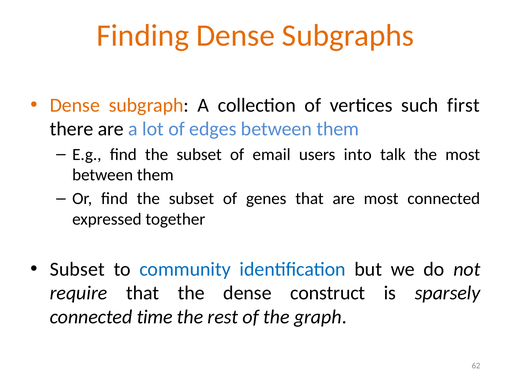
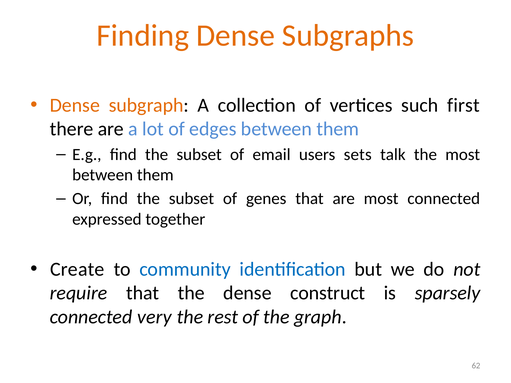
into: into -> sets
Subset at (77, 269): Subset -> Create
time: time -> very
